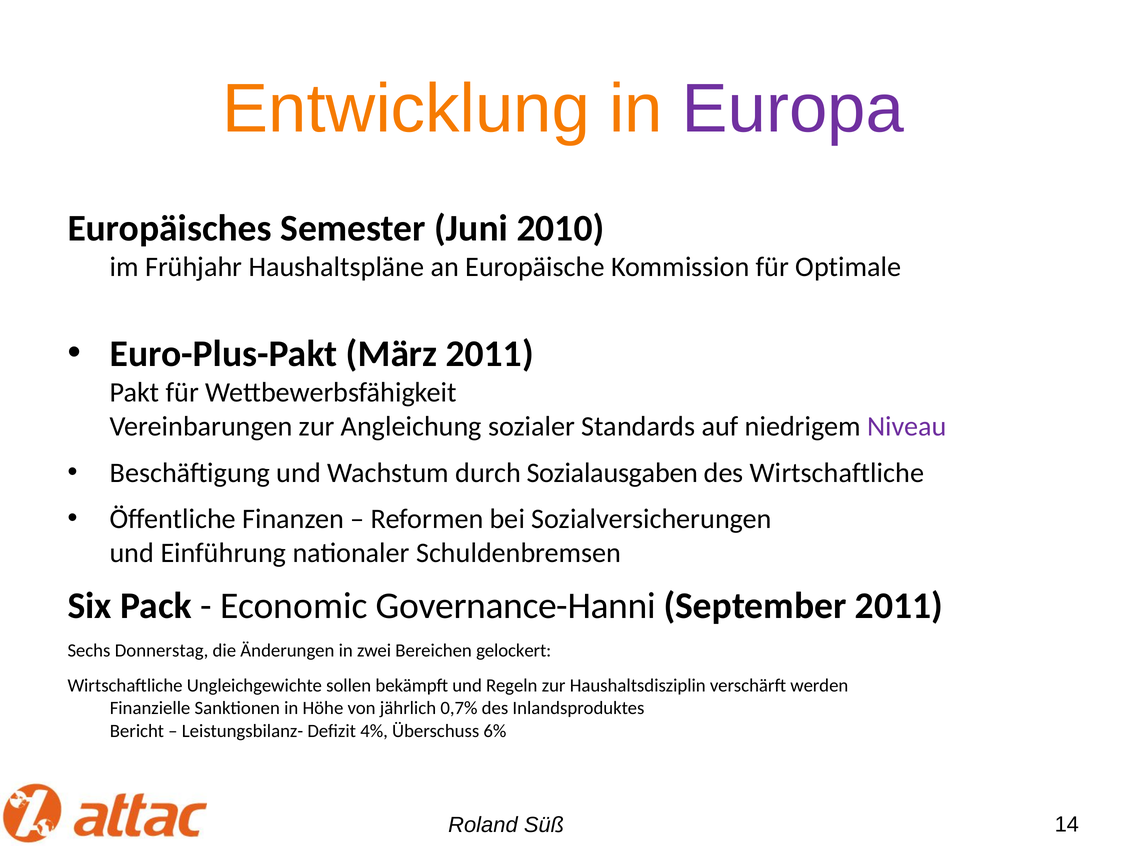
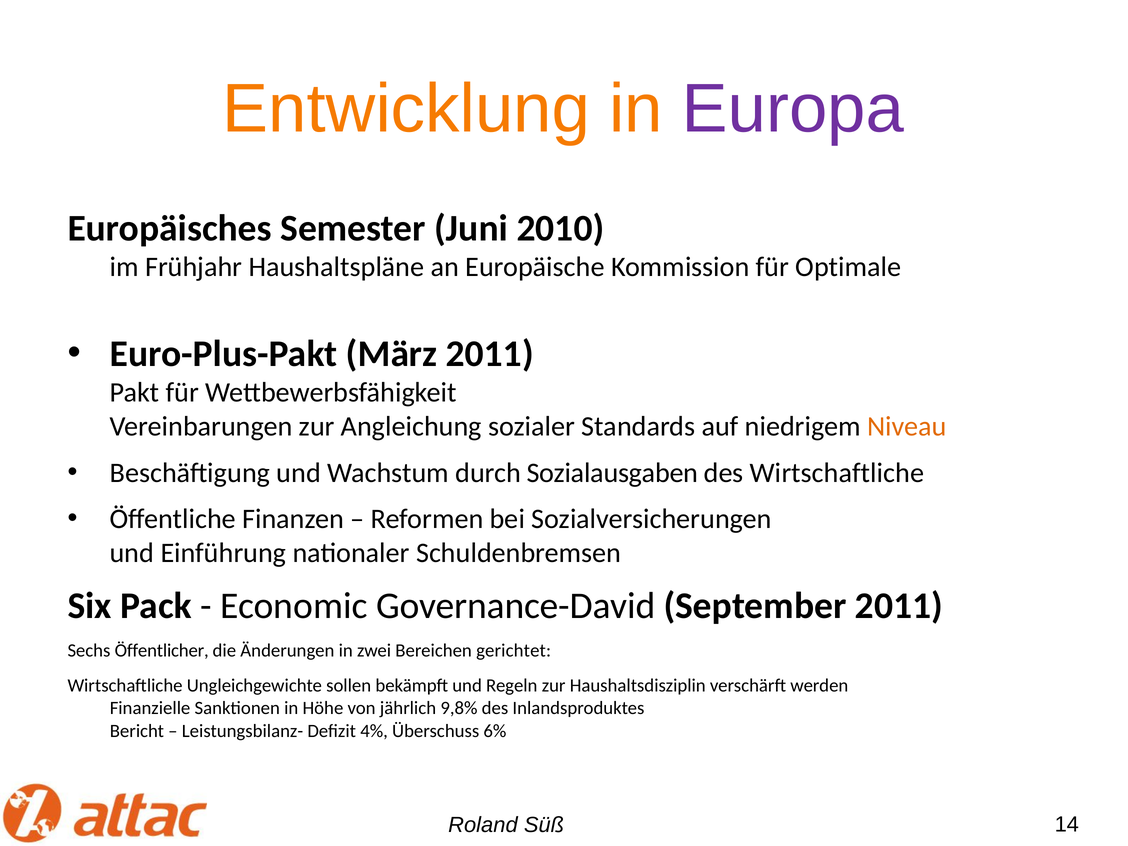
Niveau colour: purple -> orange
Governance-Hanni: Governance-Hanni -> Governance-David
Donnerstag: Donnerstag -> Öffentlicher
gelockert: gelockert -> gerichtet
0,7%: 0,7% -> 9,8%
